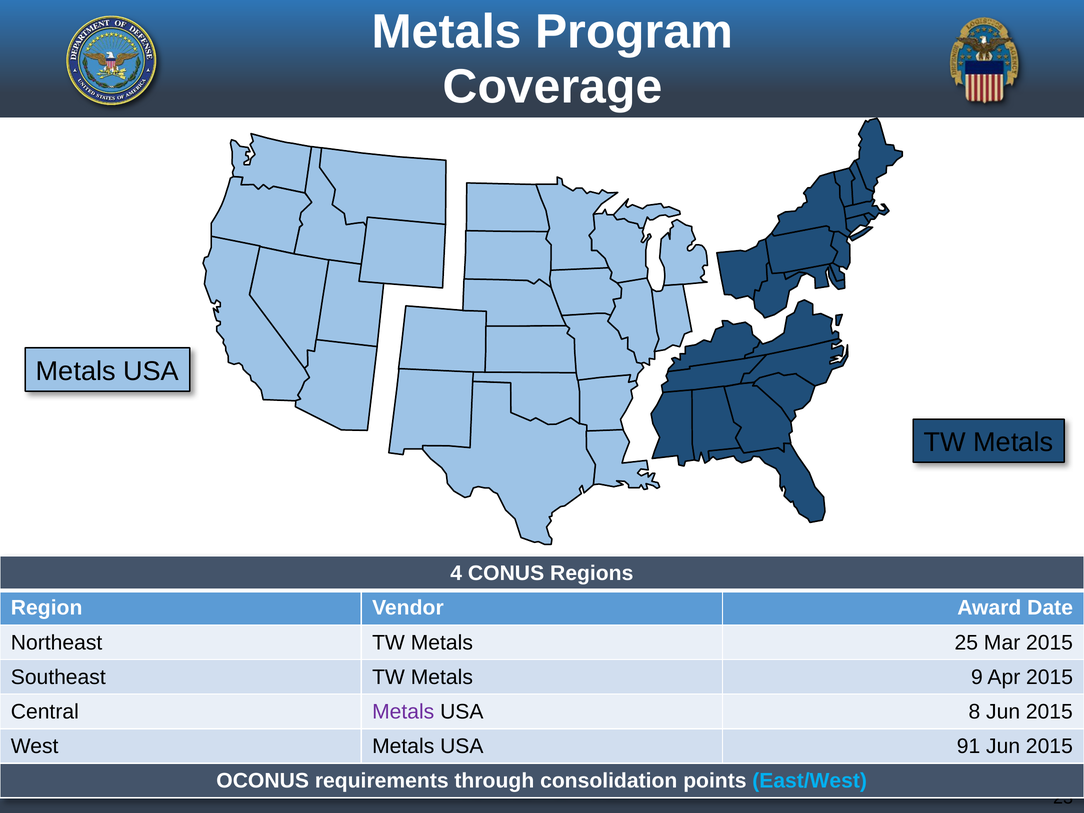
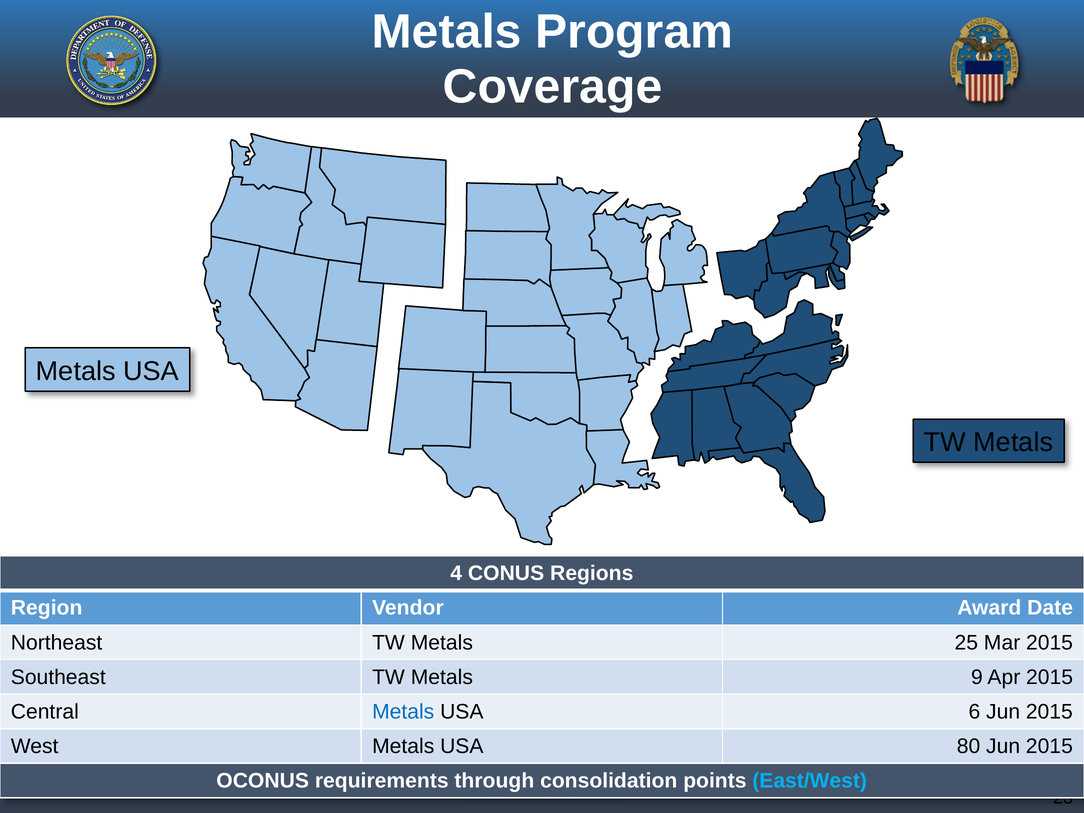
Metals at (403, 712) colour: purple -> blue
8: 8 -> 6
91: 91 -> 80
